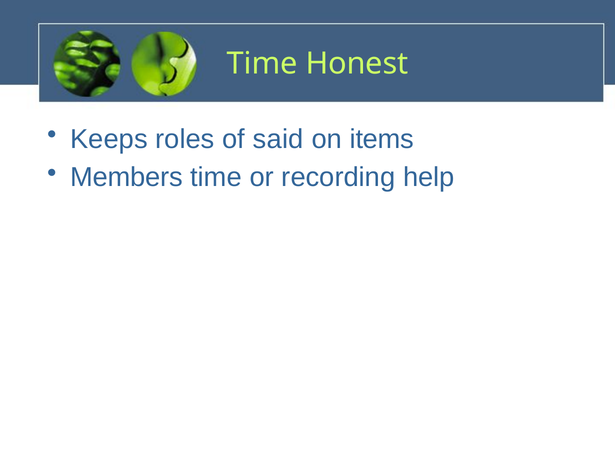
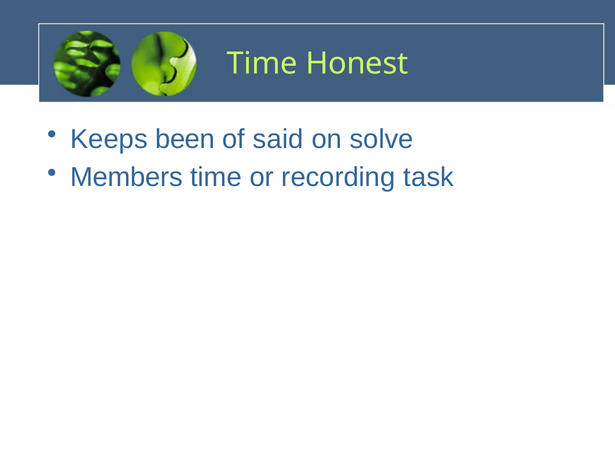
roles: roles -> been
items: items -> solve
help: help -> task
